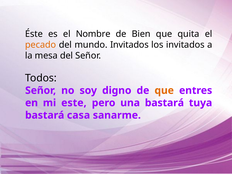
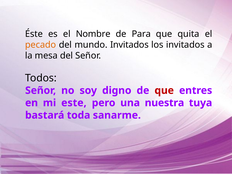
Bien: Bien -> Para
que at (164, 90) colour: orange -> red
una bastará: bastará -> nuestra
casa: casa -> toda
